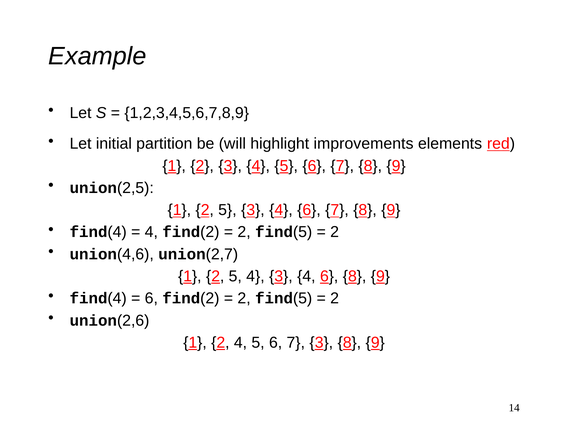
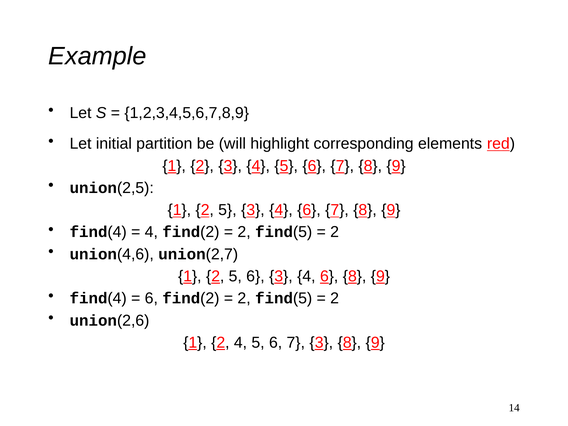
improvements: improvements -> corresponding
2 5 4: 4 -> 6
